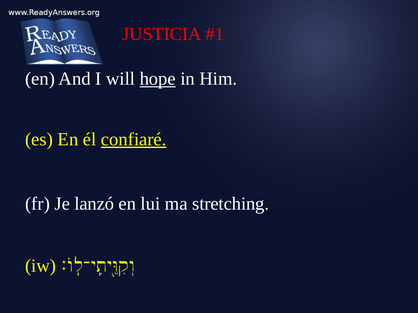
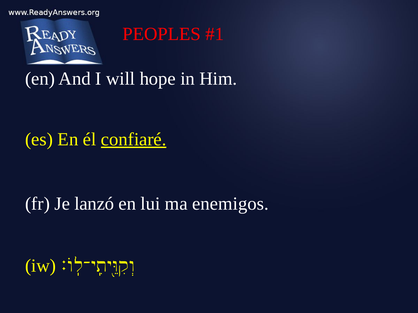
JUSTICIA: JUSTICIA -> PEOPLES
hope underline: present -> none
stretching: stretching -> enemigos
